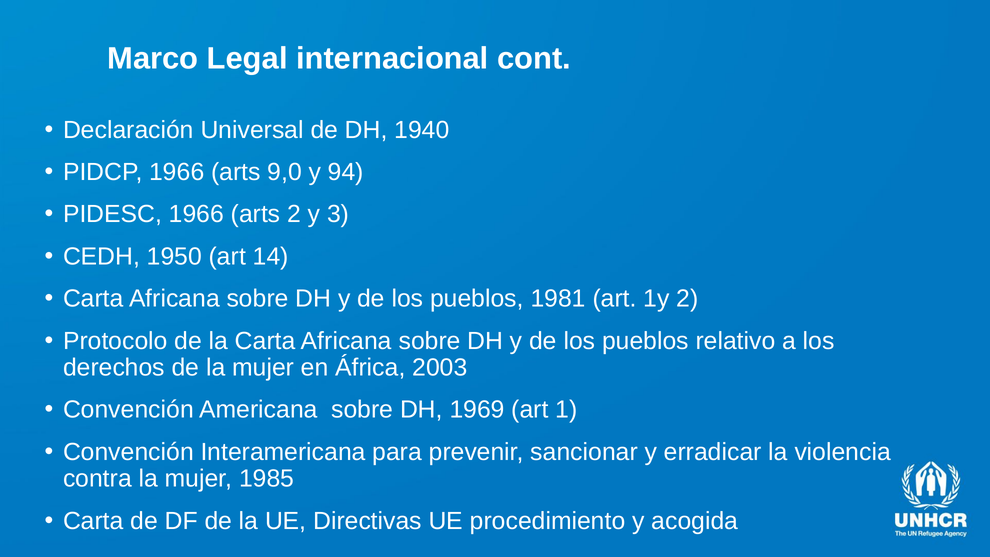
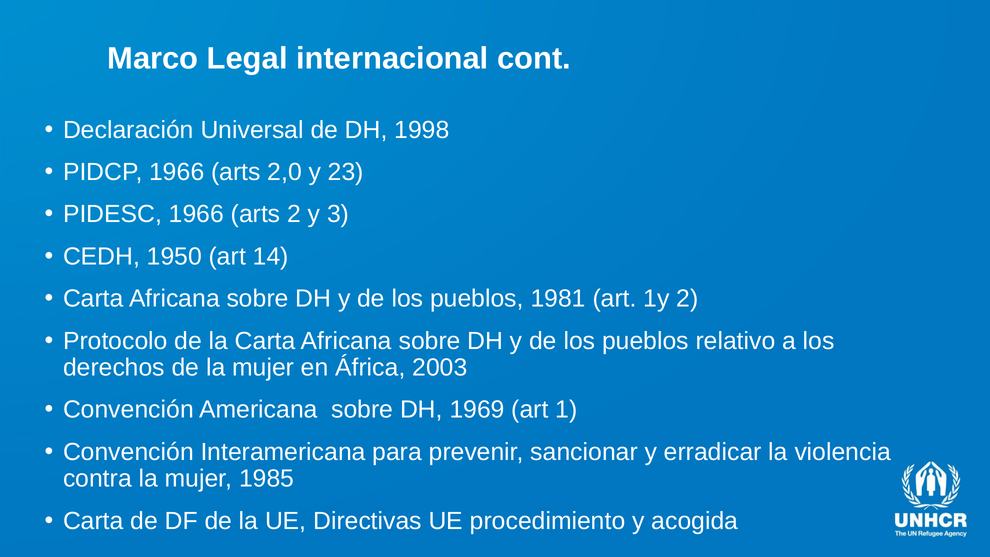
1940: 1940 -> 1998
9,0: 9,0 -> 2,0
94: 94 -> 23
